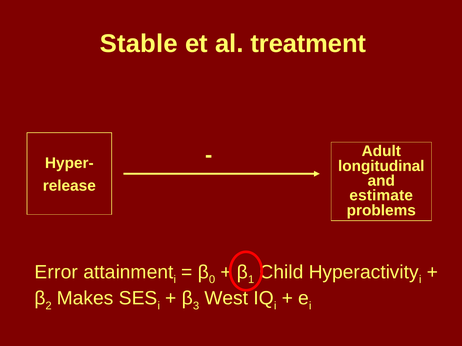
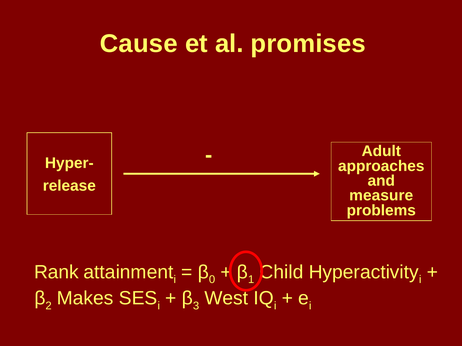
Stable: Stable -> Cause
treatment: treatment -> promises
longitudinal: longitudinal -> approaches
estimate: estimate -> measure
Error: Error -> Rank
